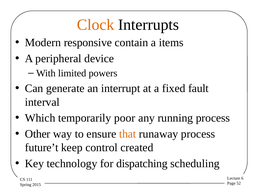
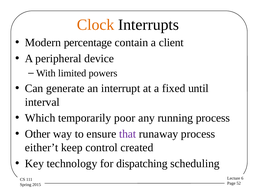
responsive: responsive -> percentage
items: items -> client
fault: fault -> until
that colour: orange -> purple
future’t: future’t -> either’t
